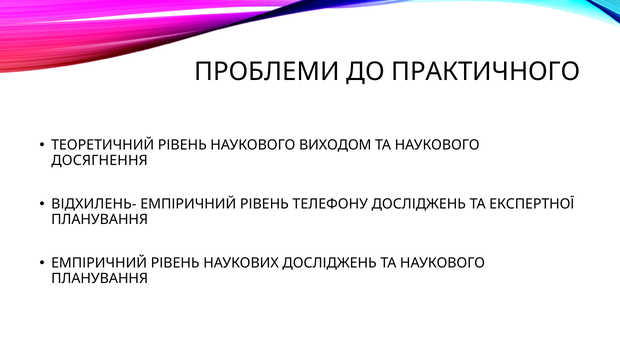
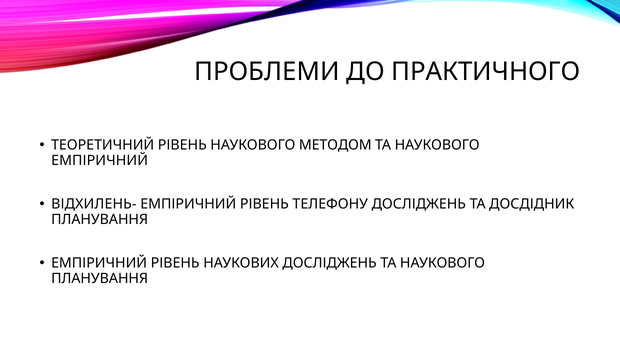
ВИХОДОМ: ВИХОДОМ -> МЕТОДОМ
ДОСЯГНЕННЯ at (100, 160): ДОСЯГНЕННЯ -> ЕМПІРИЧНИЙ
ЕКСПЕРТНОЇ: ЕКСПЕРТНОЇ -> ДОСДІДНИК
